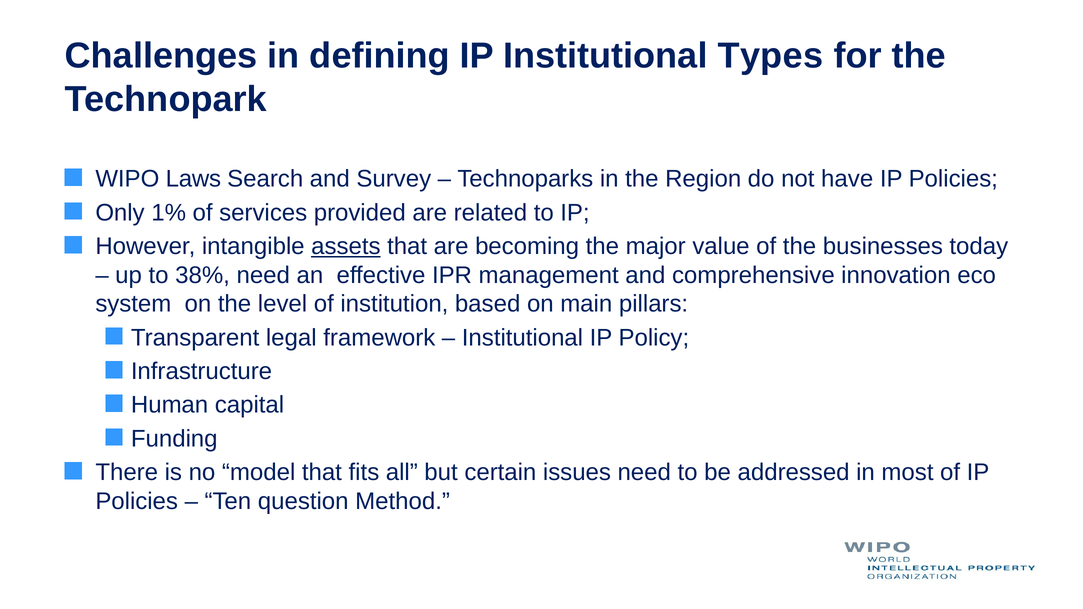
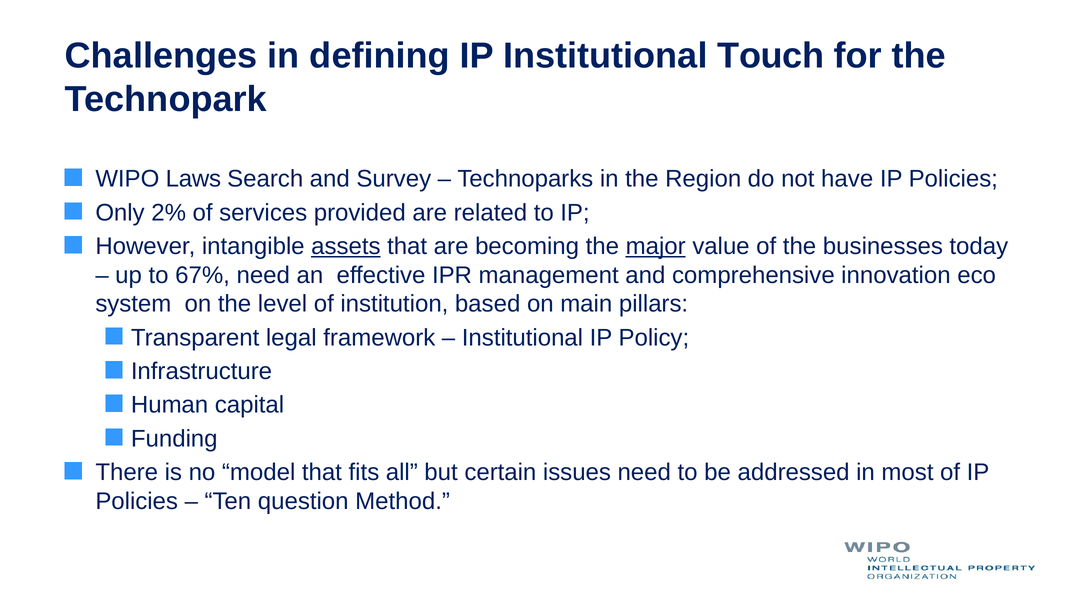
Types: Types -> Touch
1%: 1% -> 2%
major underline: none -> present
38%: 38% -> 67%
